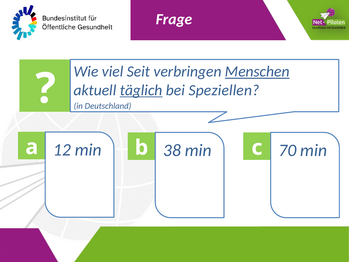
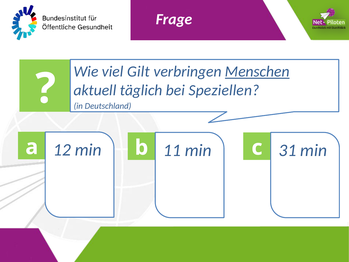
Seit: Seit -> Gilt
täglich underline: present -> none
38: 38 -> 11
70: 70 -> 31
